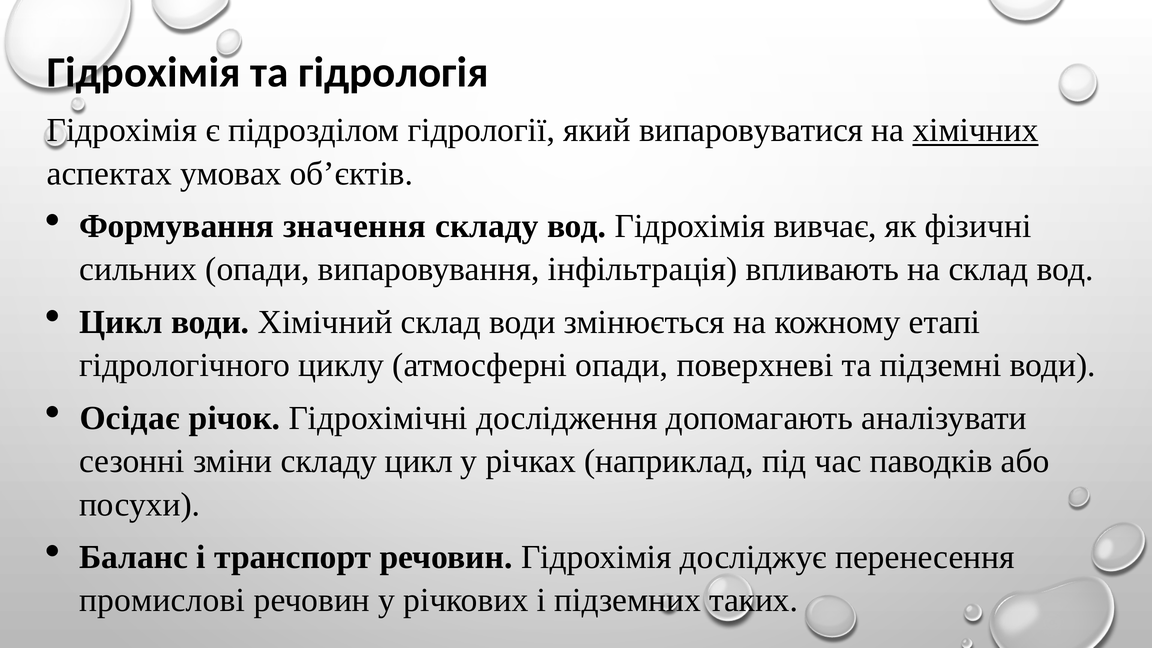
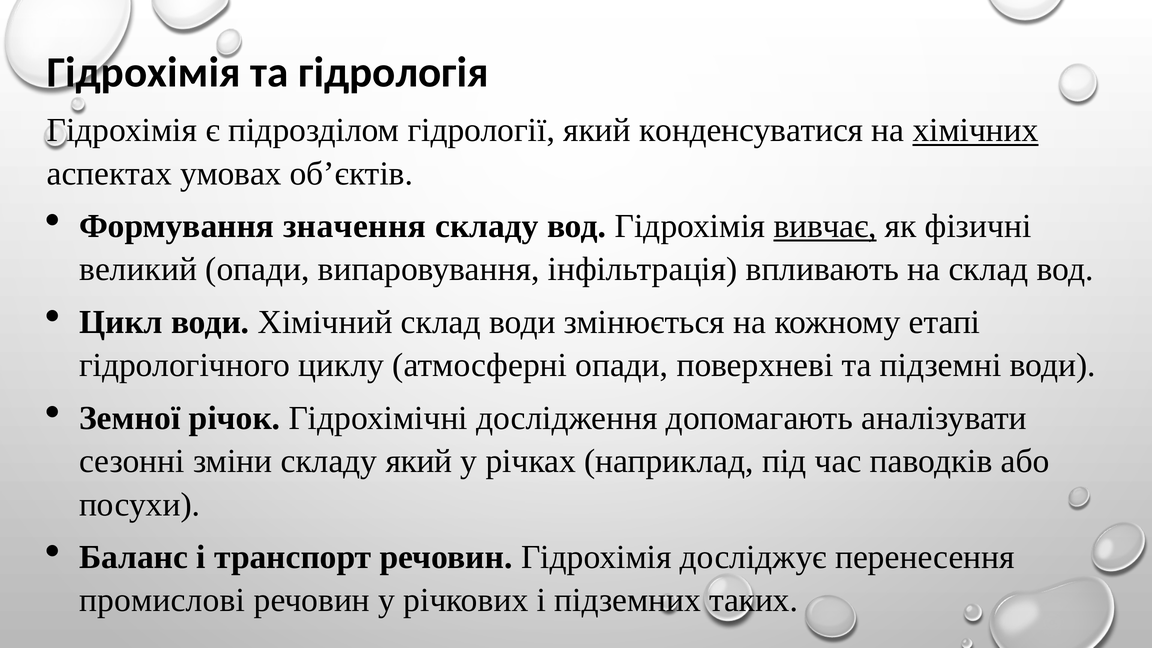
випаровуватися: випаровуватися -> конденсуватися
вивчає underline: none -> present
сильних: сильних -> великий
Осідає: Осідає -> Земної
складу цикл: цикл -> який
